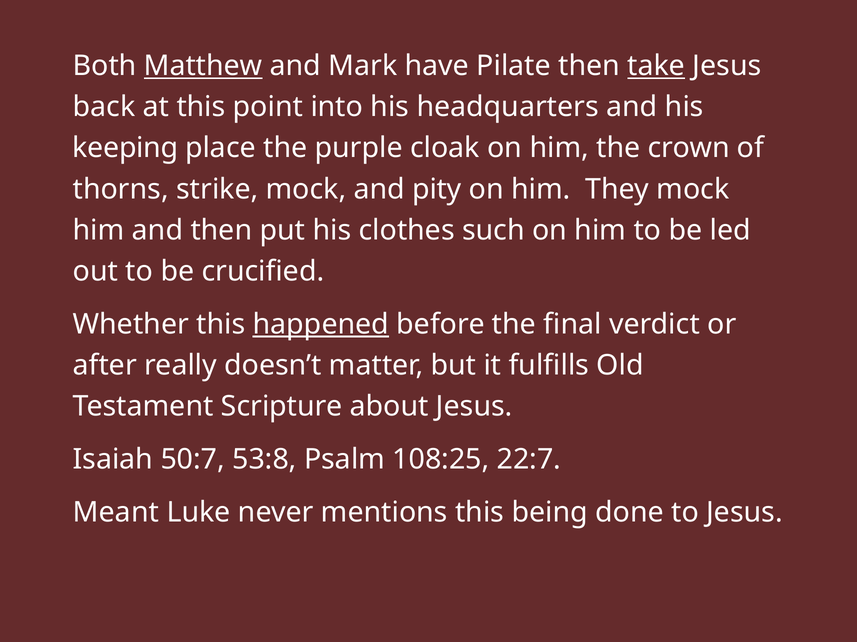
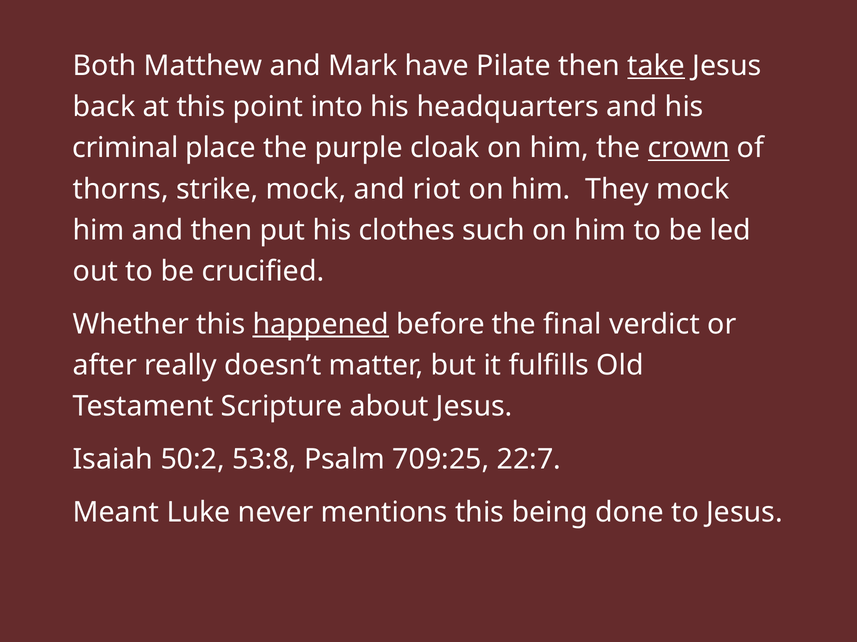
Matthew underline: present -> none
keeping: keeping -> criminal
crown underline: none -> present
pity: pity -> riot
50:7: 50:7 -> 50:2
108:25: 108:25 -> 709:25
